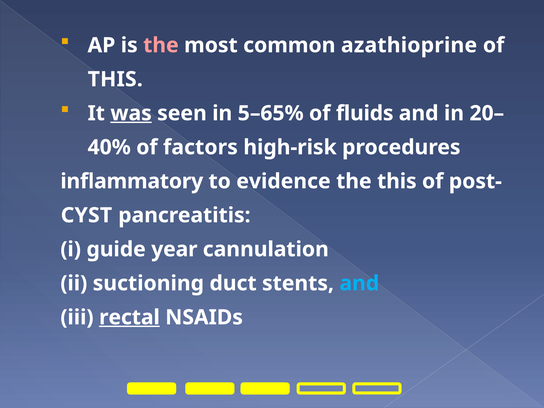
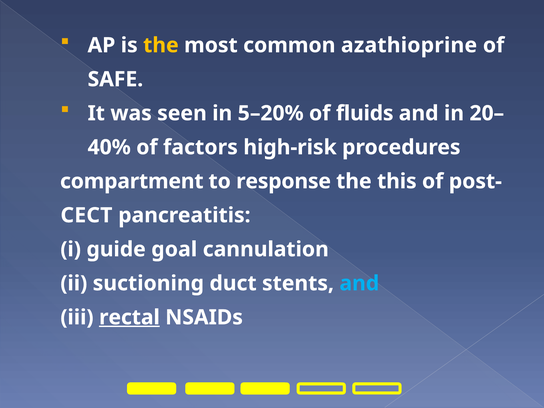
the at (161, 45) colour: pink -> yellow
THIS at (115, 79): THIS -> SAFE
was underline: present -> none
5–65%: 5–65% -> 5–20%
inflammatory: inflammatory -> compartment
evidence: evidence -> response
CYST: CYST -> CECT
year: year -> goal
